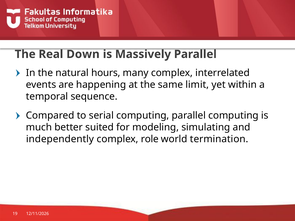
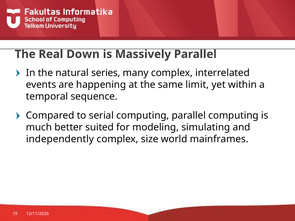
hours: hours -> series
role: role -> size
termination: termination -> mainframes
